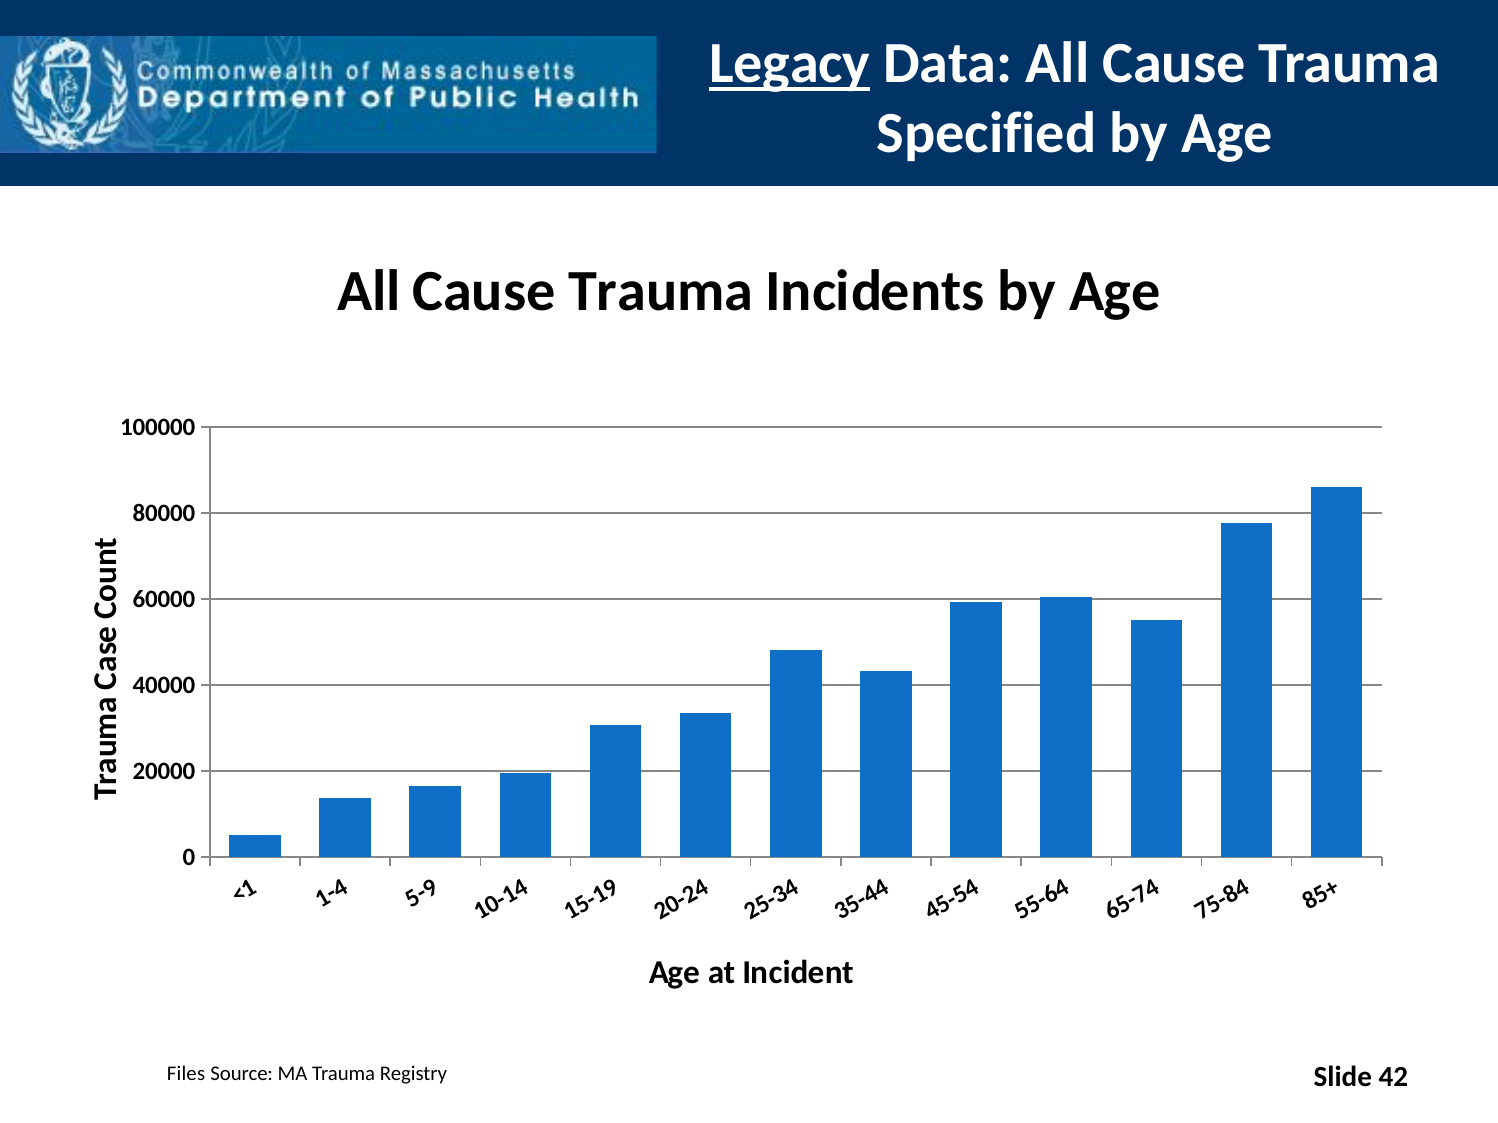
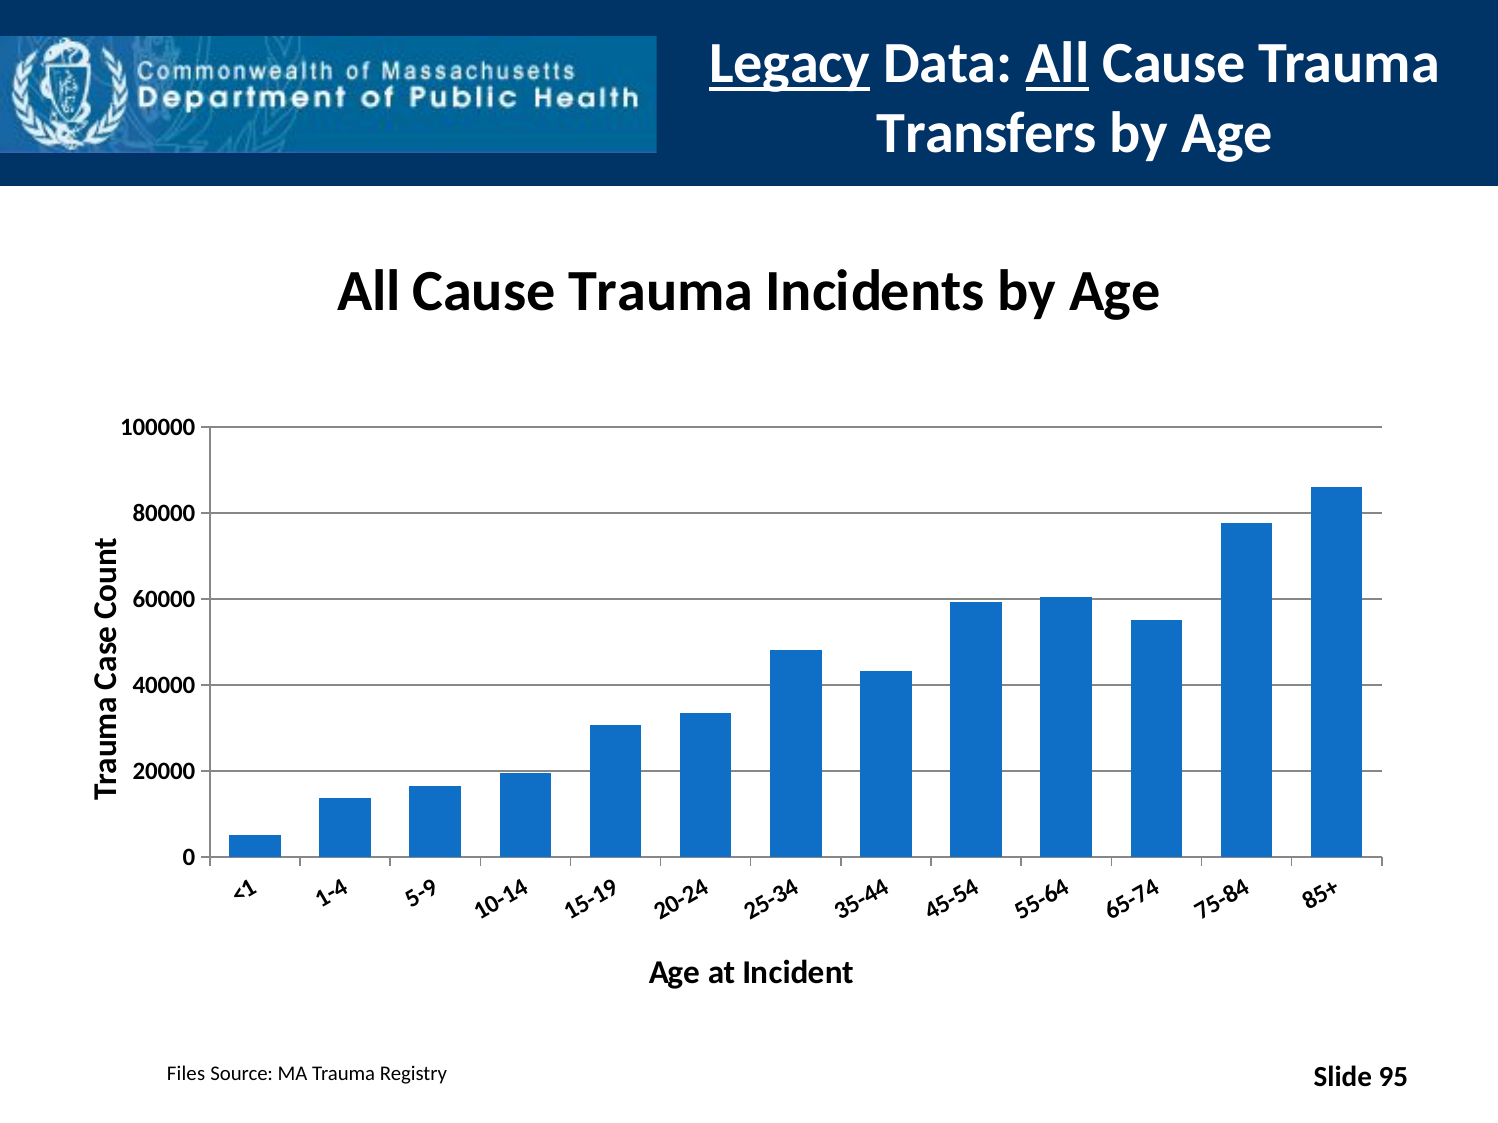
All at (1058, 64) underline: none -> present
Specified: Specified -> Transfers
42: 42 -> 95
